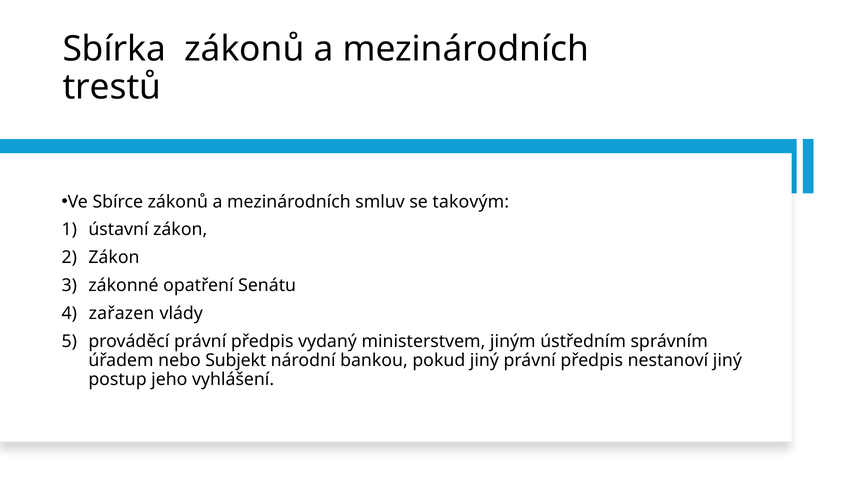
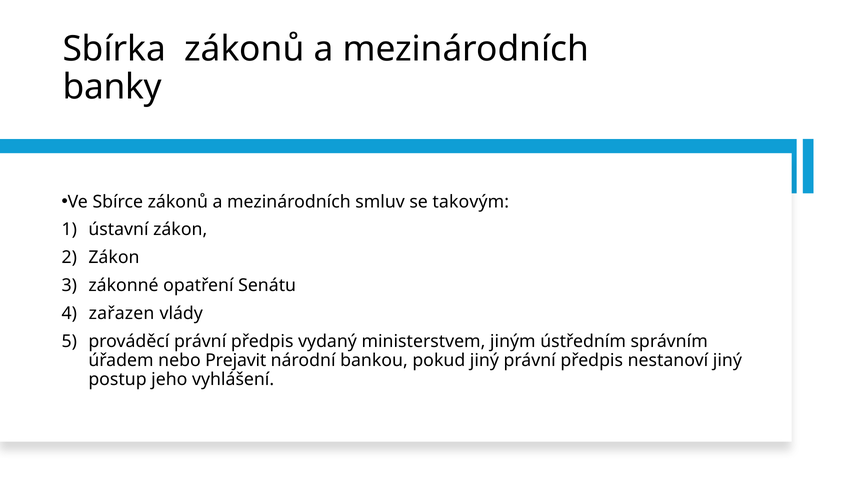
trestů: trestů -> banky
Subjekt: Subjekt -> Prejavit
